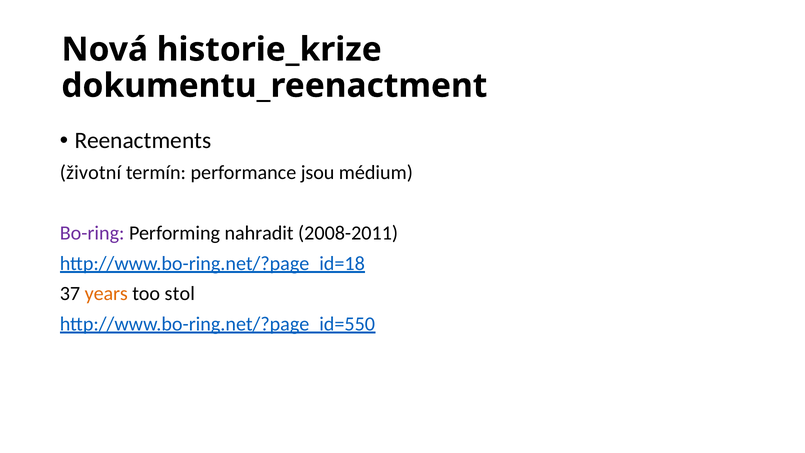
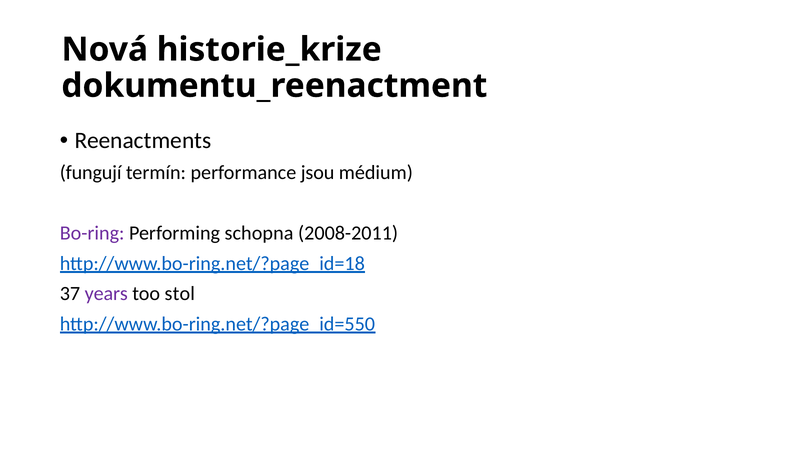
životní: životní -> fungují
nahradit: nahradit -> schopna
years colour: orange -> purple
